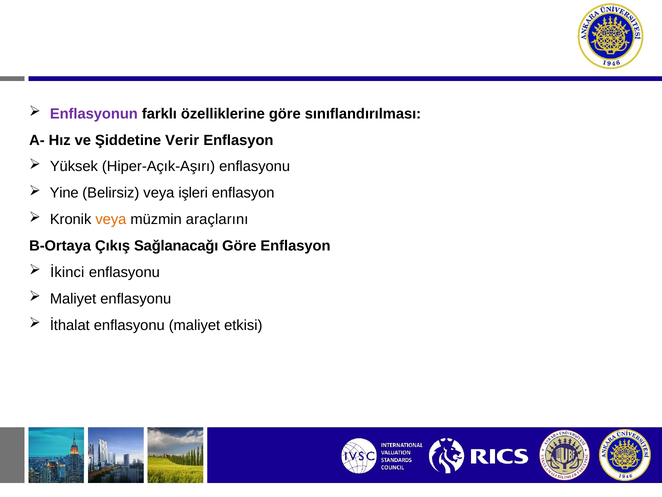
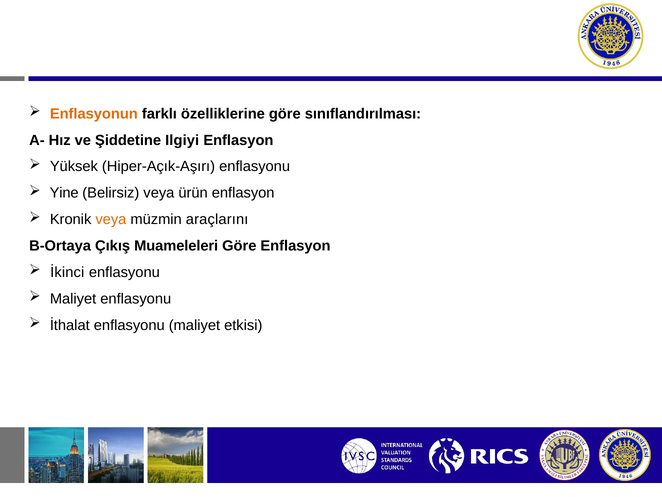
Enflasyonun colour: purple -> orange
Verir: Verir -> Ilgiyi
işleri: işleri -> ürün
Sağlanacağı: Sağlanacağı -> Muameleleri
